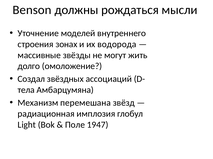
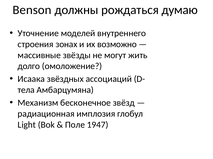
мысли: мысли -> думаю
водорода: водорода -> возможно
Создал: Создал -> Исаака
перемешана: перемешана -> бесконечное
